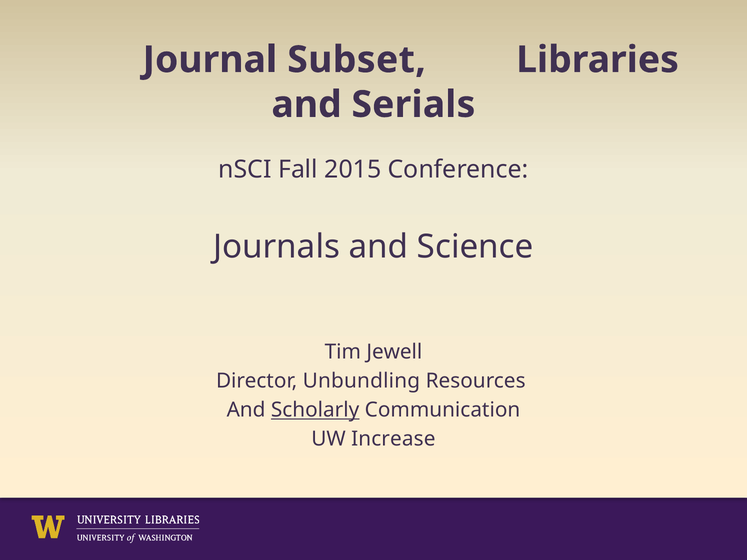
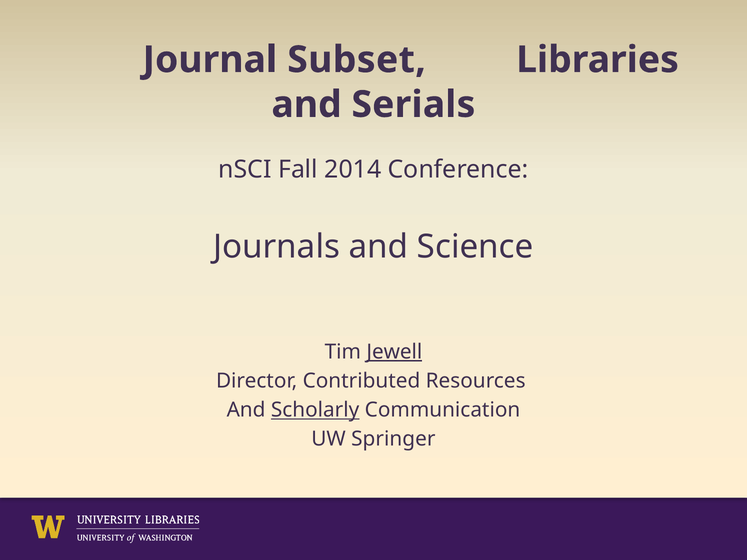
2015: 2015 -> 2014
Jewell underline: none -> present
Unbundling: Unbundling -> Contributed
Increase: Increase -> Springer
